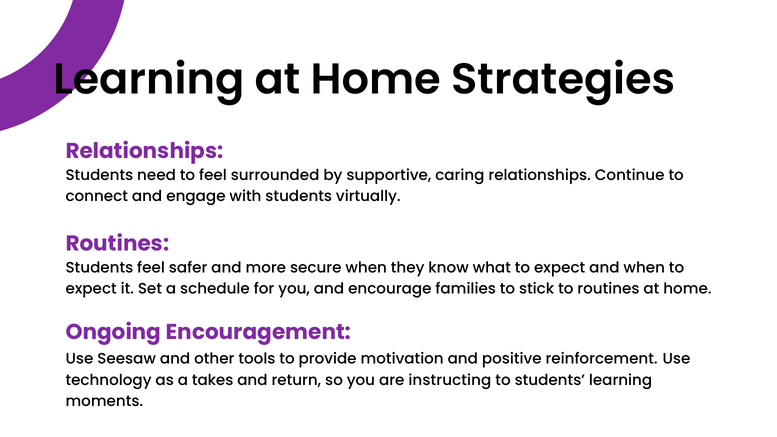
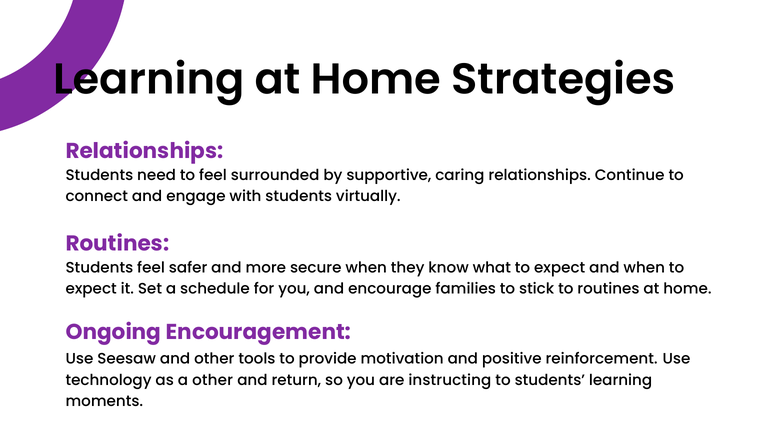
a takes: takes -> other
